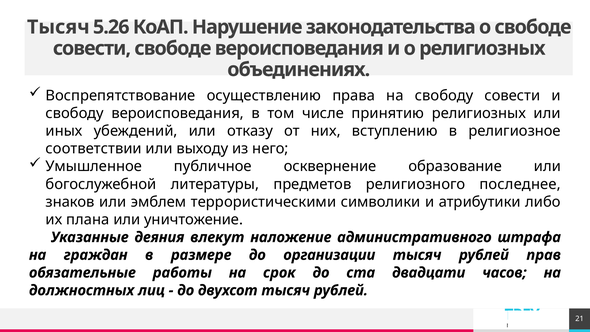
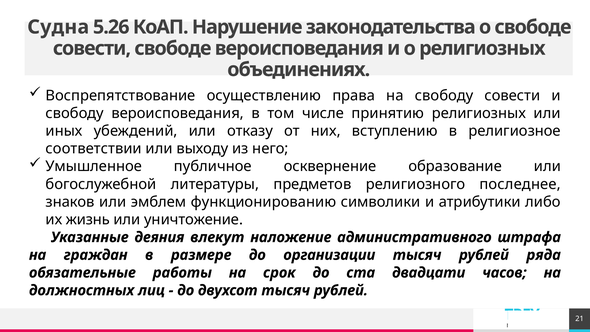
Тысяч at (58, 27): Тысяч -> Судна
террористическими: террористическими -> функционированию
плана: плана -> жизнь
прав: прав -> ряда
